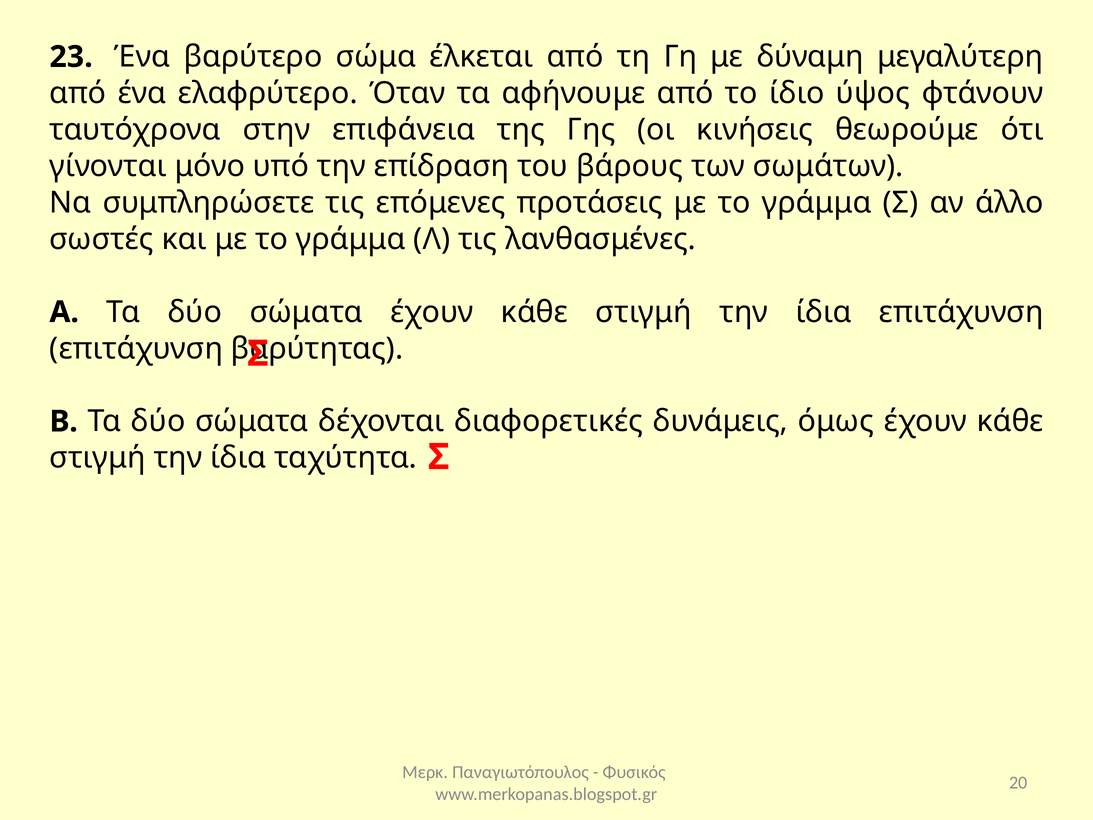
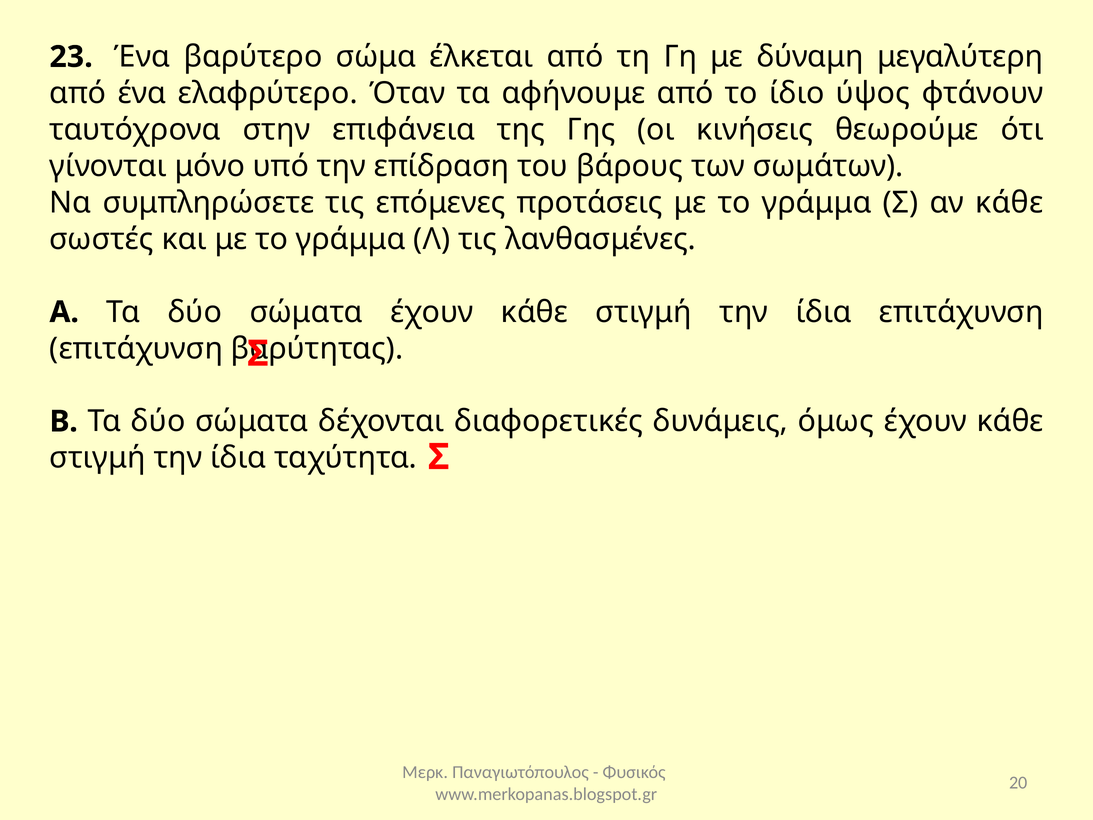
αν άλλο: άλλο -> κάθε
